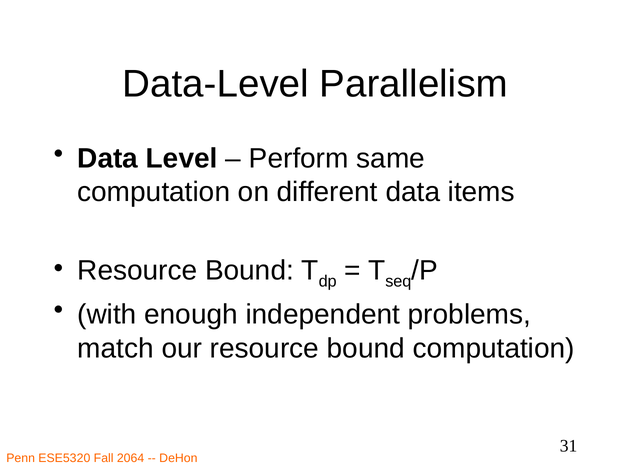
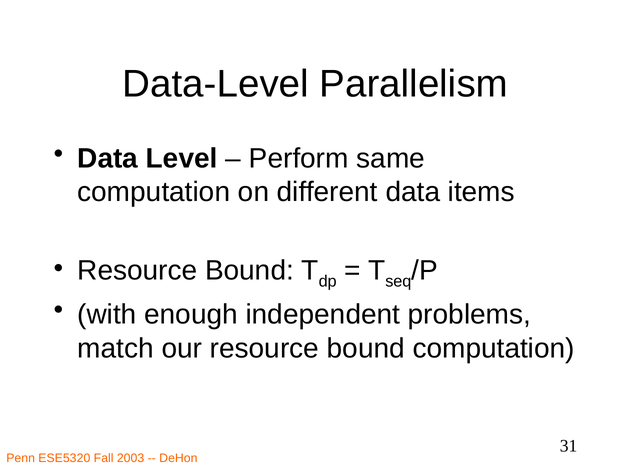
2064: 2064 -> 2003
